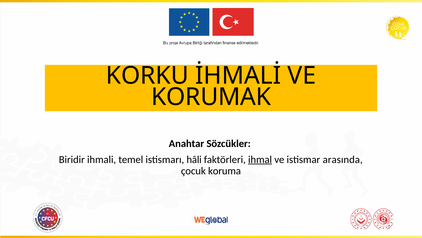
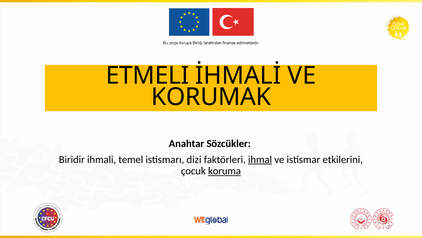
KORKU: KORKU -> ETMELI
hâli: hâli -> dizi
arasında: arasında -> etkilerini
koruma underline: none -> present
